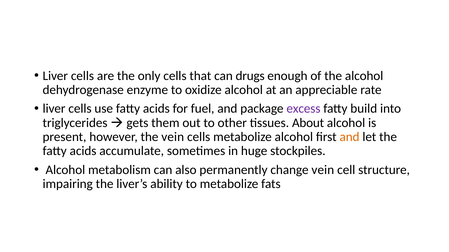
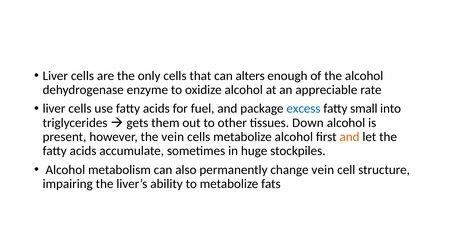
drugs: drugs -> alters
excess colour: purple -> blue
build: build -> small
About: About -> Down
